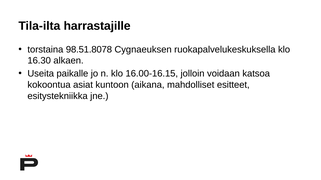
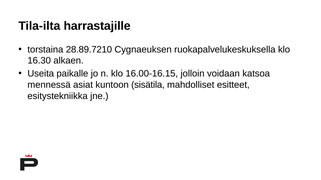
98.51.8078: 98.51.8078 -> 28.89.7210
kokoontua: kokoontua -> mennessä
aikana: aikana -> sisätila
